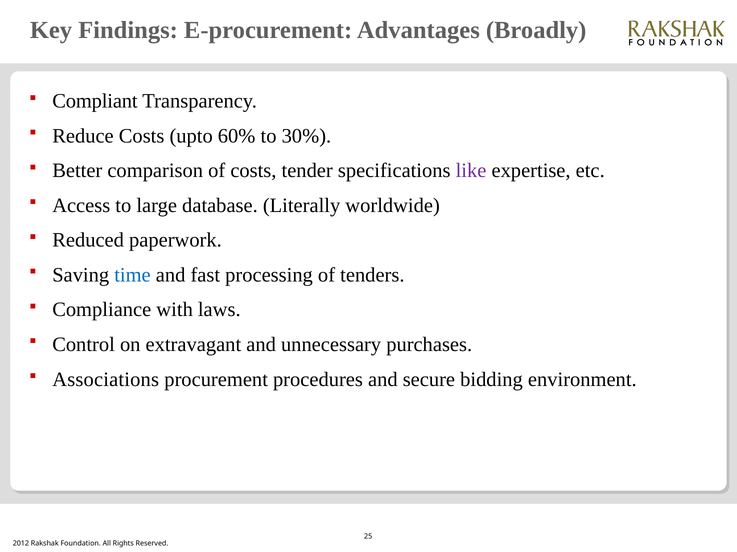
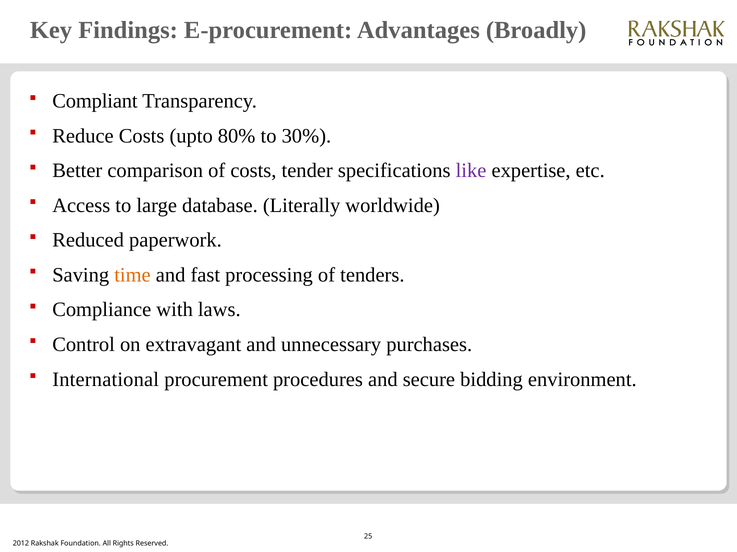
60%: 60% -> 80%
time colour: blue -> orange
Associations: Associations -> International
